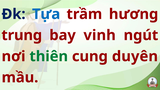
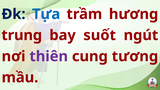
vinh: vinh -> suốt
thiên colour: green -> purple
duyên: duyên -> tương
